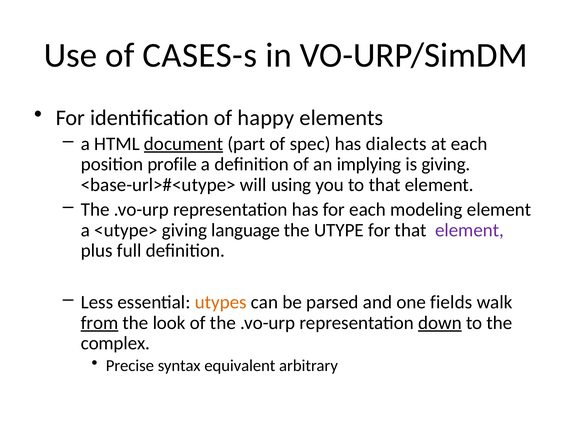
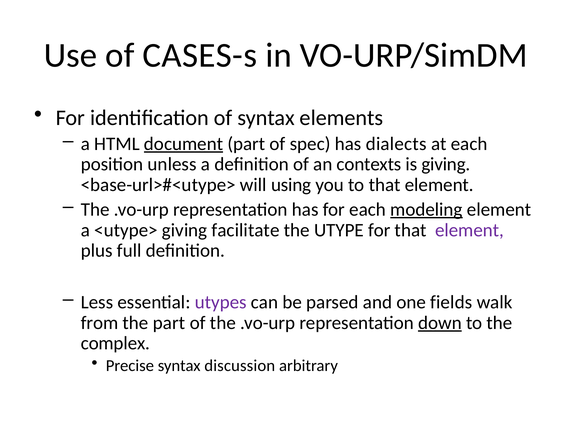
of happy: happy -> syntax
profile: profile -> unless
implying: implying -> contexts
modeling underline: none -> present
language: language -> facilitate
utypes colour: orange -> purple
from underline: present -> none
the look: look -> part
equivalent: equivalent -> discussion
